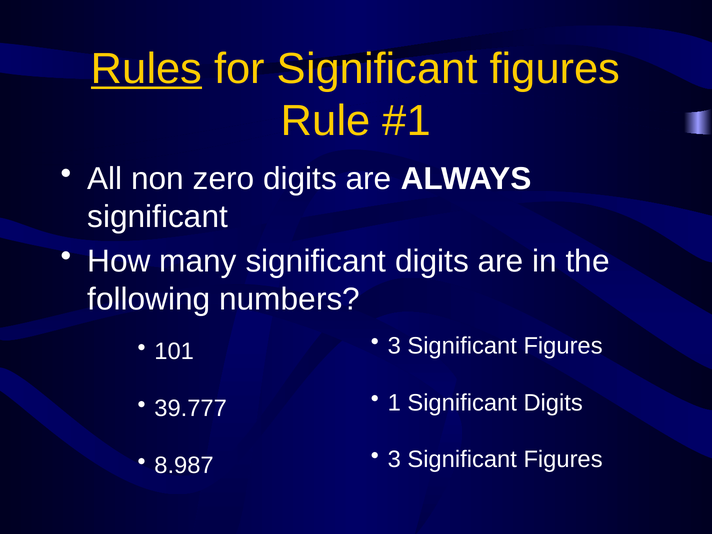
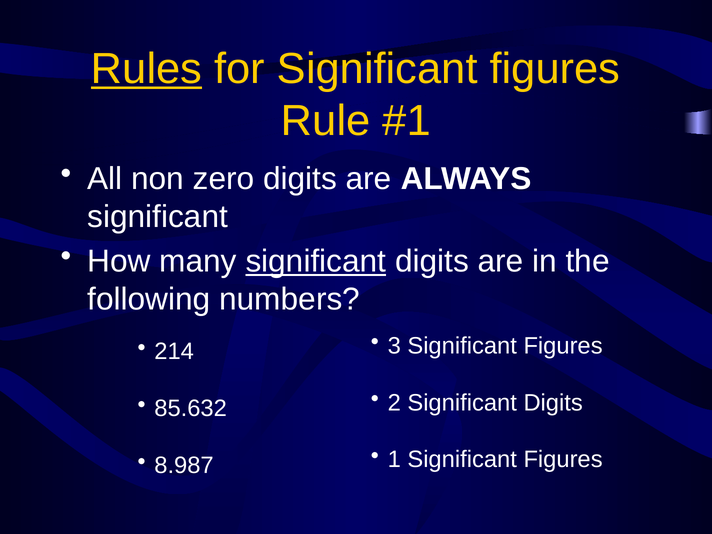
significant at (316, 261) underline: none -> present
101: 101 -> 214
1: 1 -> 2
39.777: 39.777 -> 85.632
3 at (394, 460): 3 -> 1
